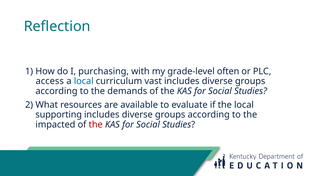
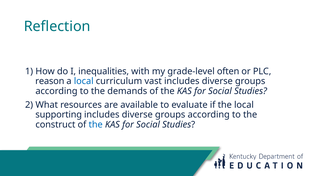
purchasing: purchasing -> inequalities
access: access -> reason
impacted: impacted -> construct
the at (96, 124) colour: red -> blue
